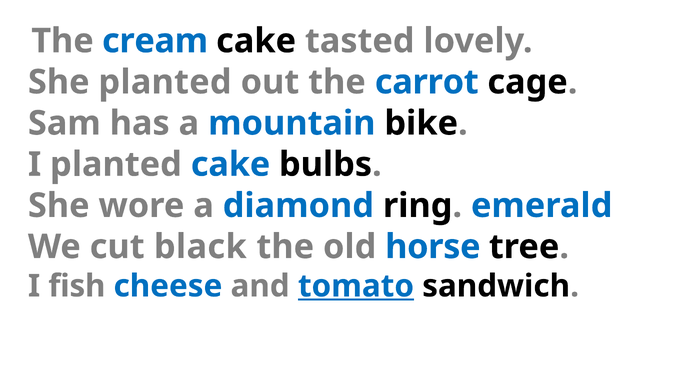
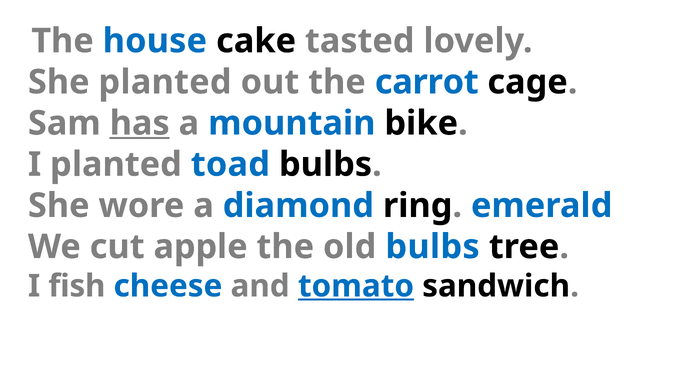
cream: cream -> house
has underline: none -> present
planted cake: cake -> toad
black: black -> apple
old horse: horse -> bulbs
